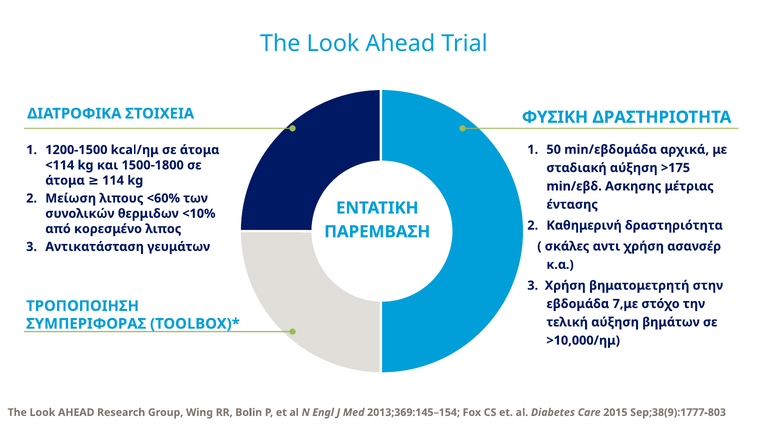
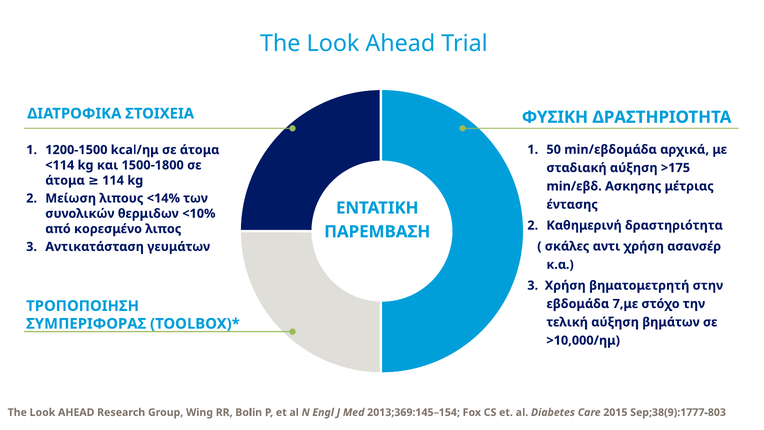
<60%: <60% -> <14%
